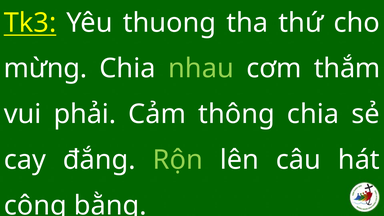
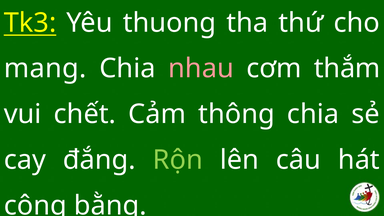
mừng: mừng -> mang
nhau colour: light green -> pink
phải: phải -> chết
